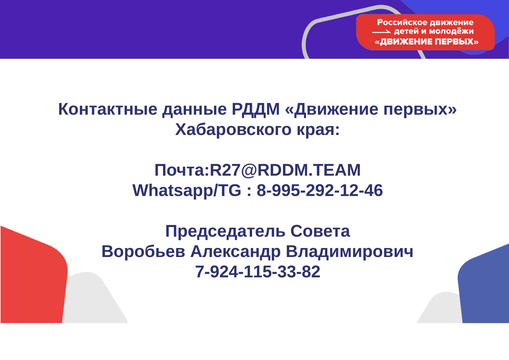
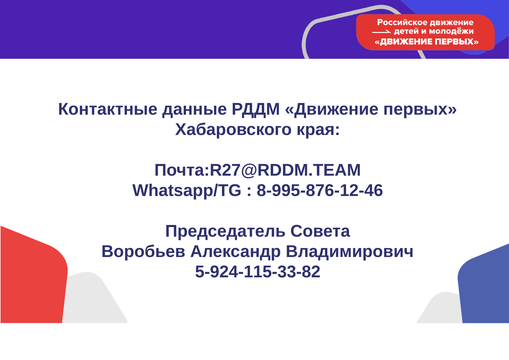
8-995-292-12-46: 8-995-292-12-46 -> 8-995-876-12-46
7-924-115-33-82: 7-924-115-33-82 -> 5-924-115-33-82
